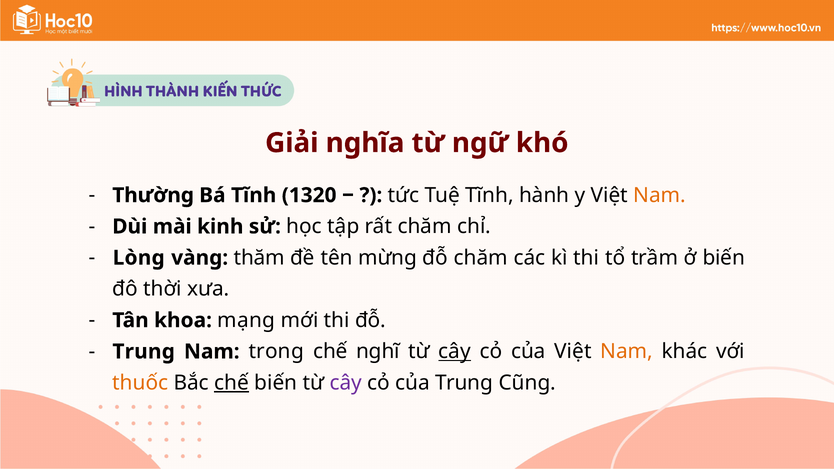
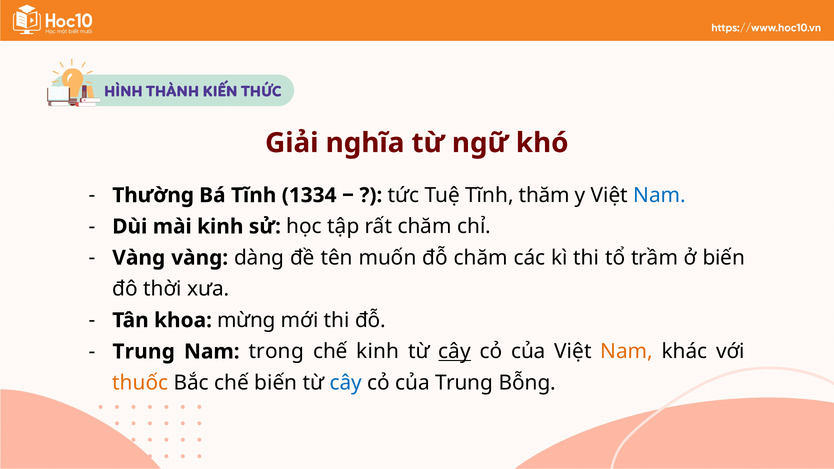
1320: 1320 -> 1334
hành: hành -> thăm
Nam at (660, 195) colour: orange -> blue
Lòng at (139, 258): Lòng -> Vàng
thăm: thăm -> dàng
mừng: mừng -> muốn
mạng: mạng -> mừng
chế nghĩ: nghĩ -> kinh
chế at (232, 383) underline: present -> none
cây at (346, 383) colour: purple -> blue
Cũng: Cũng -> Bỗng
